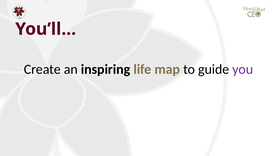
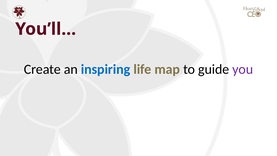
inspiring colour: black -> blue
